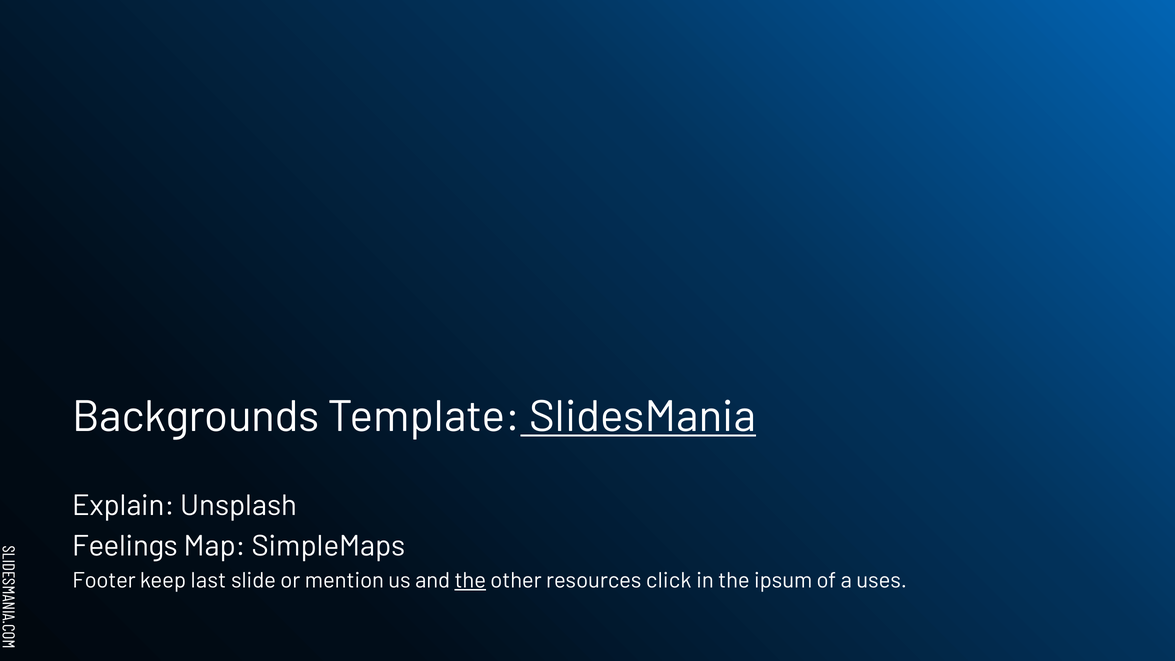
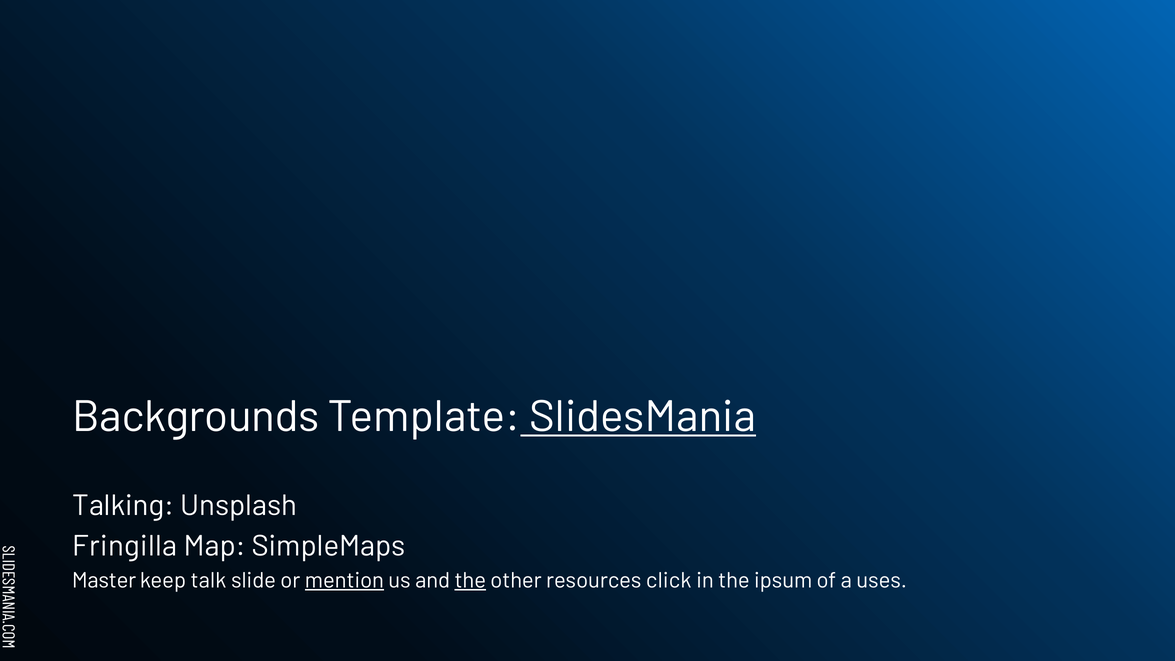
Explain: Explain -> Talking
Feelings: Feelings -> Fringilla
Footer: Footer -> Master
last: last -> talk
mention underline: none -> present
